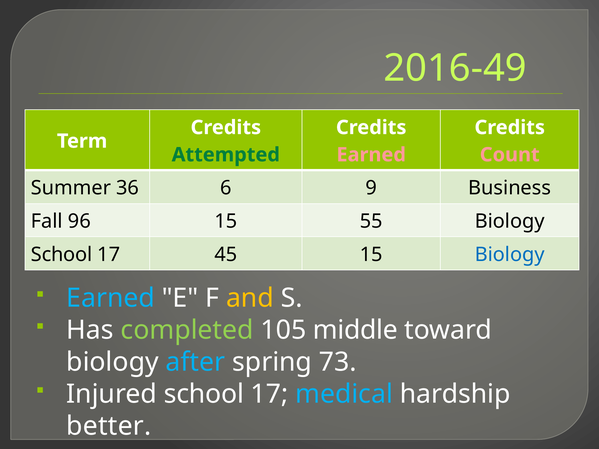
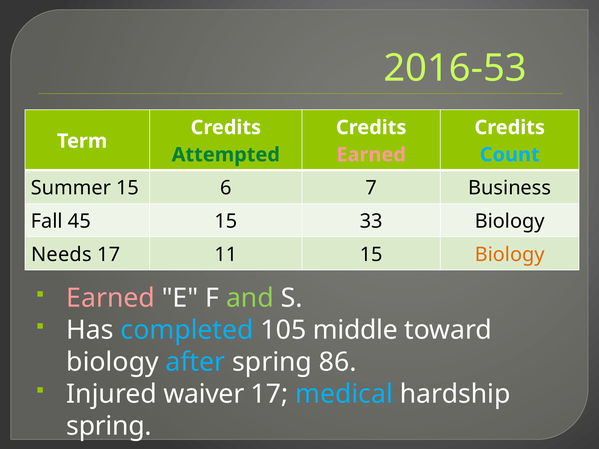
2016-49: 2016-49 -> 2016-53
Count colour: pink -> light blue
Summer 36: 36 -> 15
9: 9 -> 7
96: 96 -> 45
55: 55 -> 33
School at (62, 255): School -> Needs
45: 45 -> 11
Biology at (510, 255) colour: blue -> orange
Earned at (111, 298) colour: light blue -> pink
and colour: yellow -> light green
completed colour: light green -> light blue
73: 73 -> 86
Injured school: school -> waiver
better at (109, 426): better -> spring
